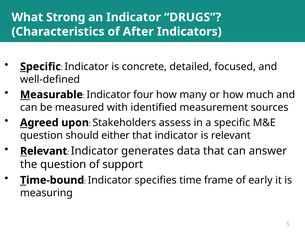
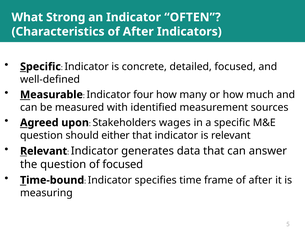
DRUGS: DRUGS -> OFTEN
assess: assess -> wages
of support: support -> focused
frame of early: early -> after
